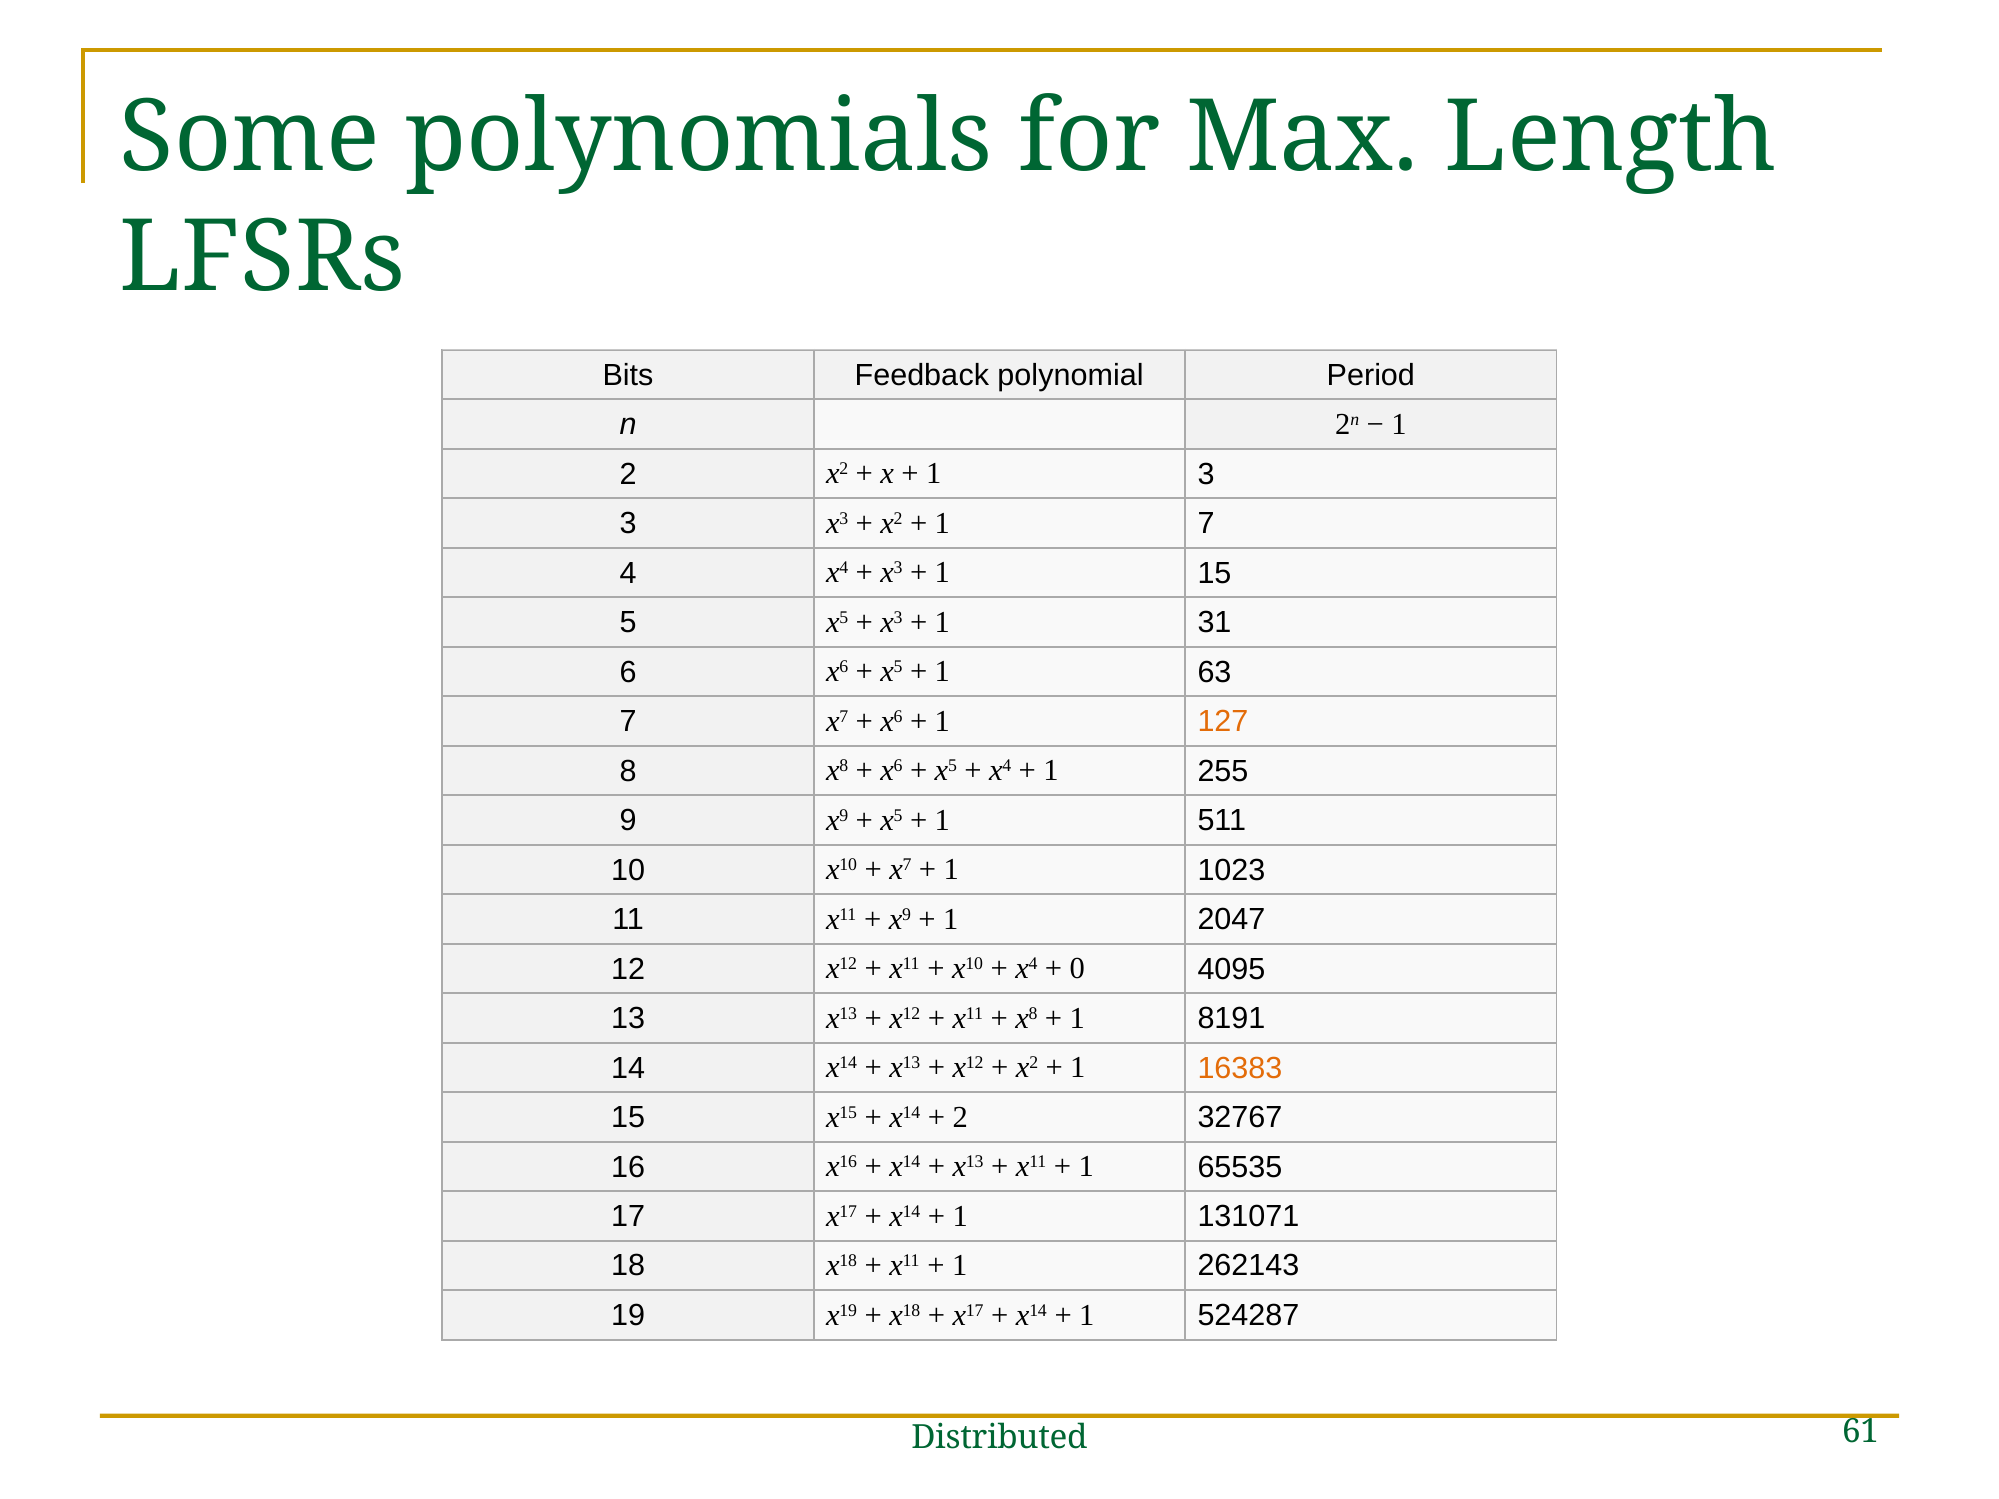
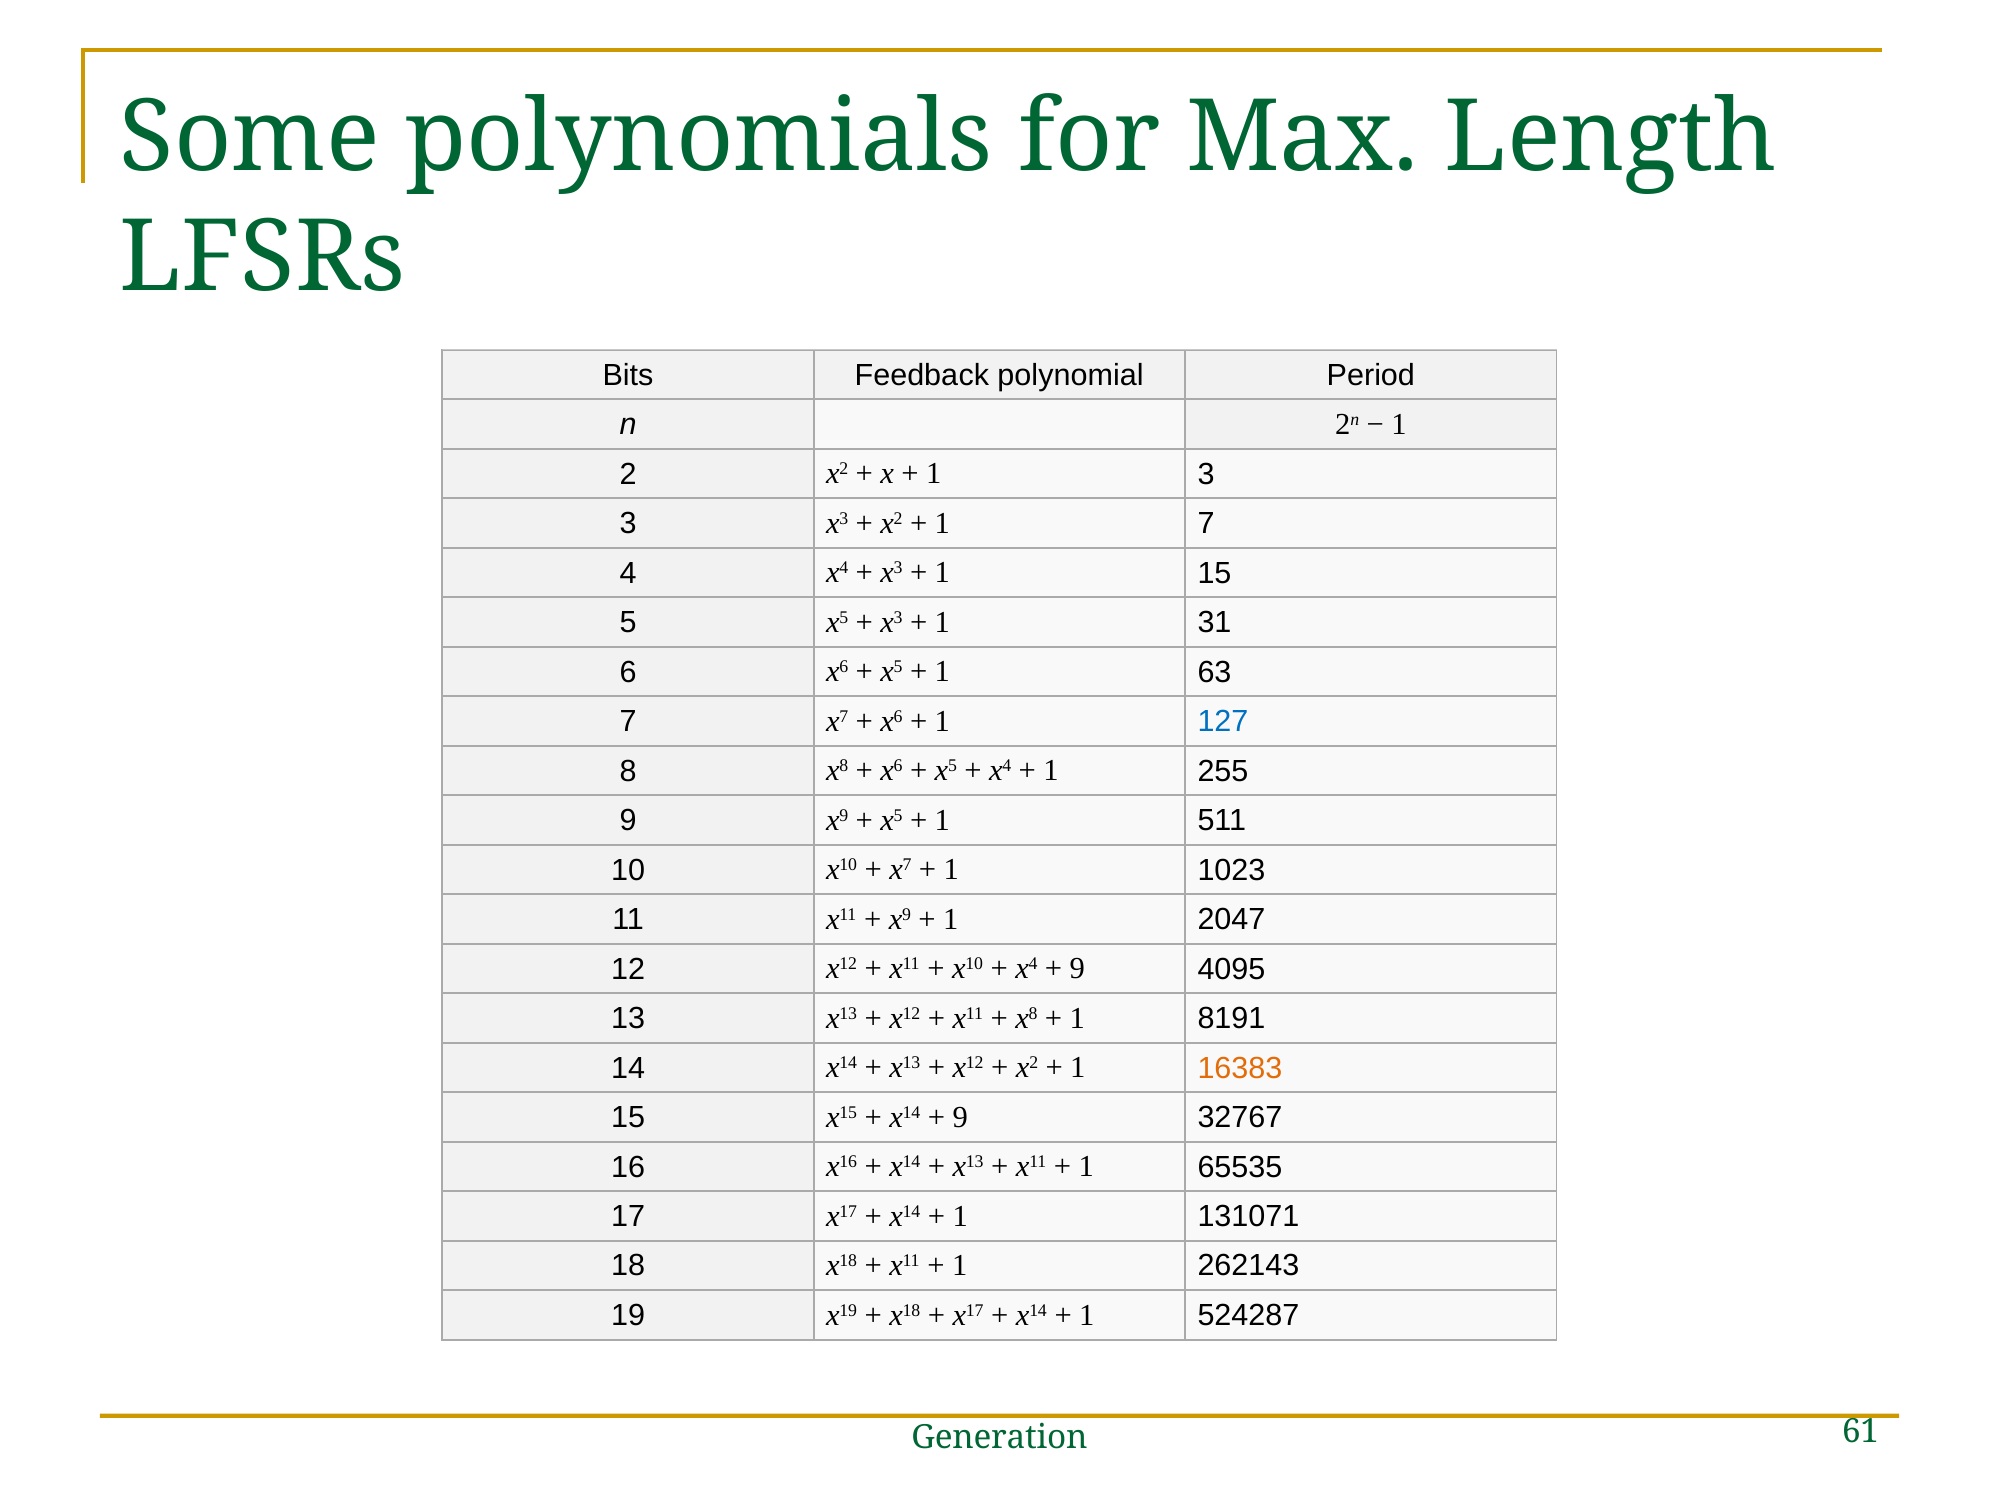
127 colour: orange -> blue
0 at (1077, 969): 0 -> 9
2 at (960, 1117): 2 -> 9
Distributed: Distributed -> Generation
